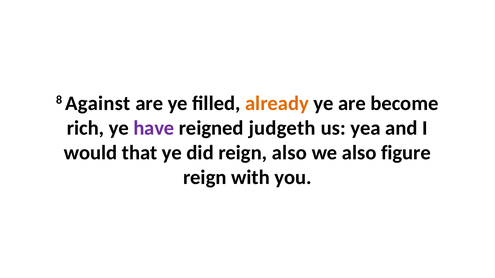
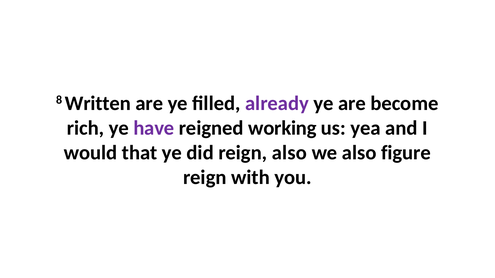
Against: Against -> Written
already colour: orange -> purple
judgeth: judgeth -> working
